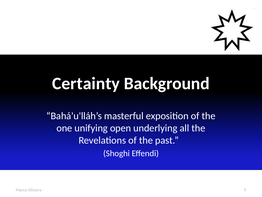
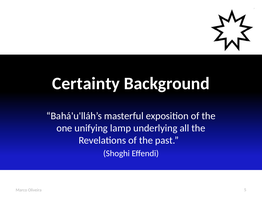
open: open -> lamp
